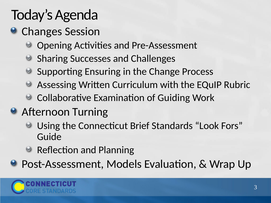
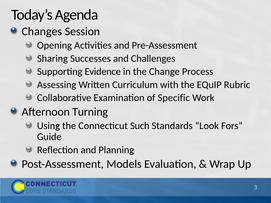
Ensuring: Ensuring -> Evidence
Guiding: Guiding -> Specific
Brief: Brief -> Such
